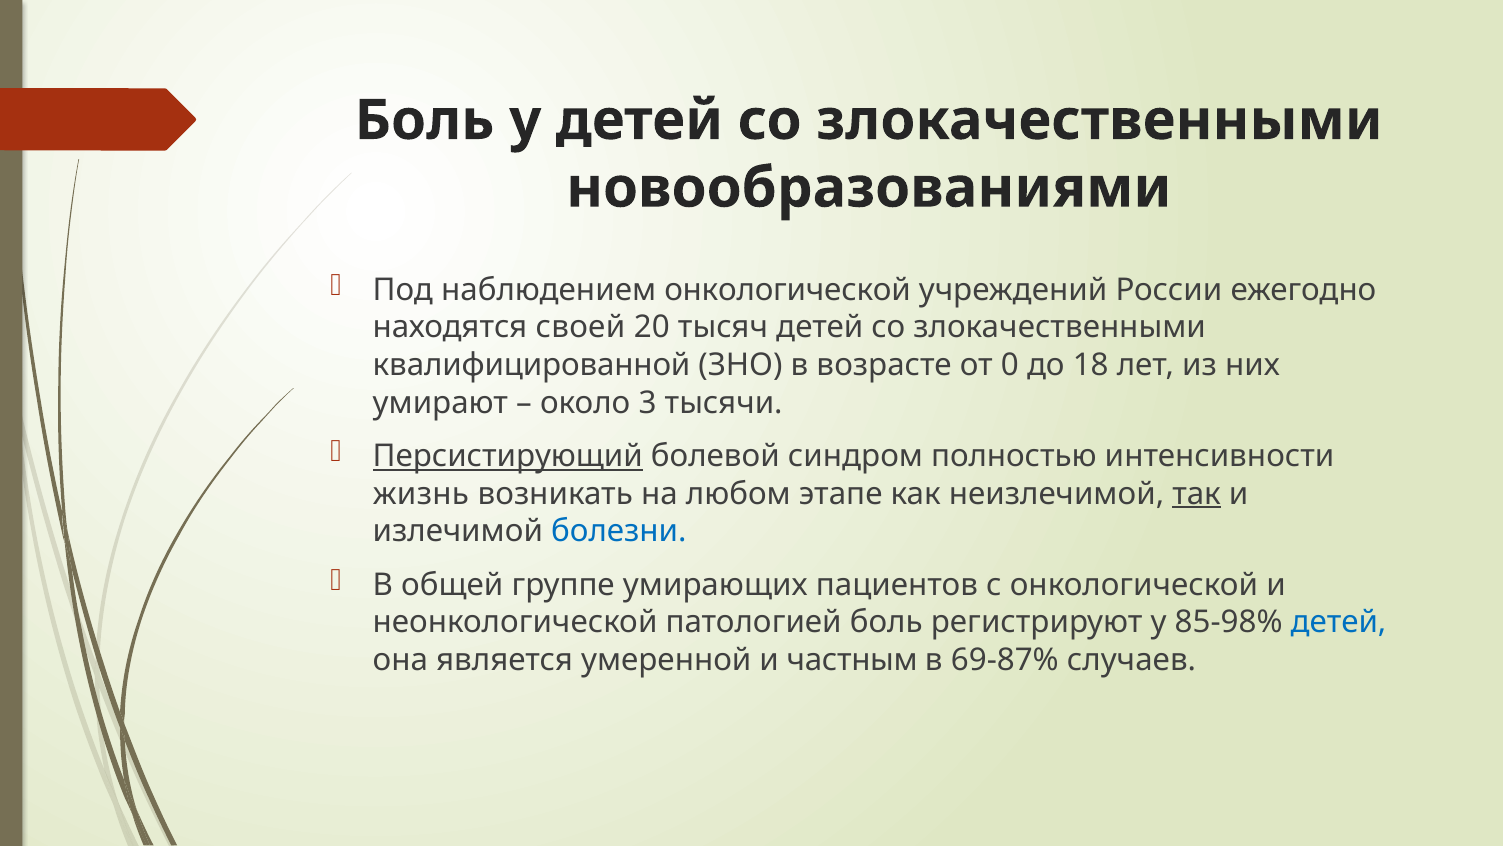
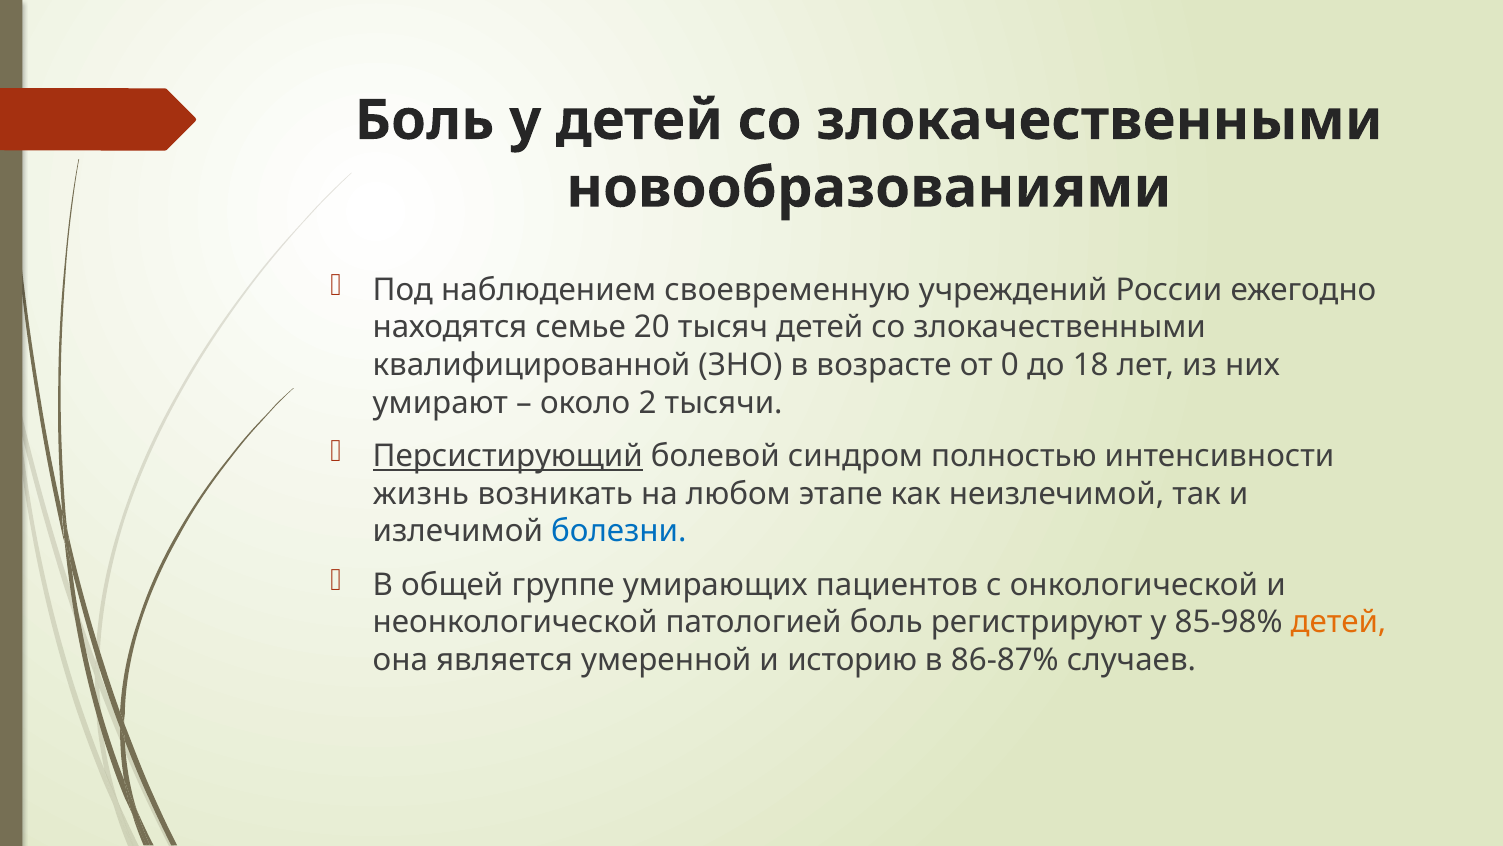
наблюдением онкологической: онкологической -> своевременную
своей: своей -> семье
3: 3 -> 2
так underline: present -> none
детей at (1339, 622) colour: blue -> orange
частным: частным -> историю
69-87%: 69-87% -> 86-87%
